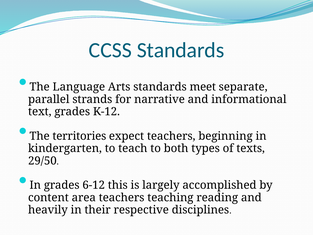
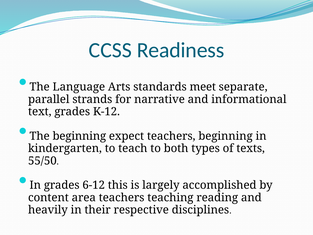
CCSS Standards: Standards -> Readiness
The territories: territories -> beginning
29/50: 29/50 -> 55/50
